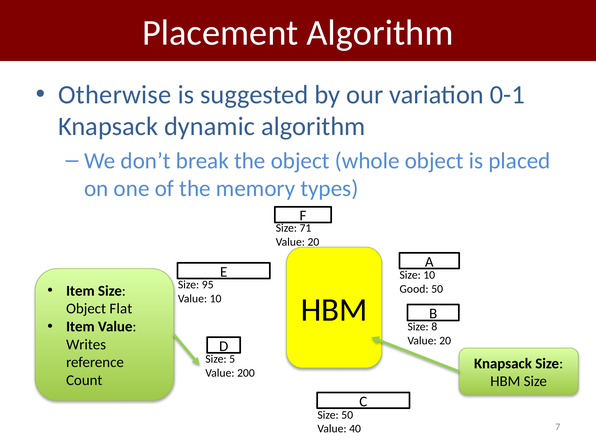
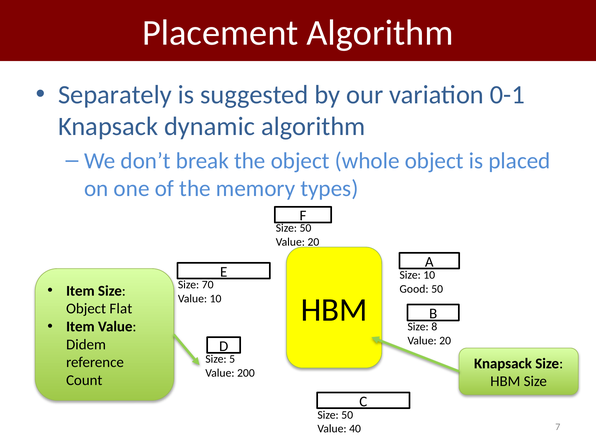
Otherwise: Otherwise -> Separately
71 at (305, 228): 71 -> 50
95: 95 -> 70
Writes: Writes -> Didem
